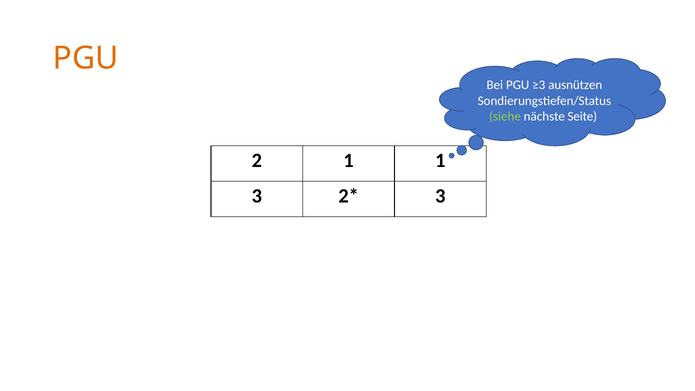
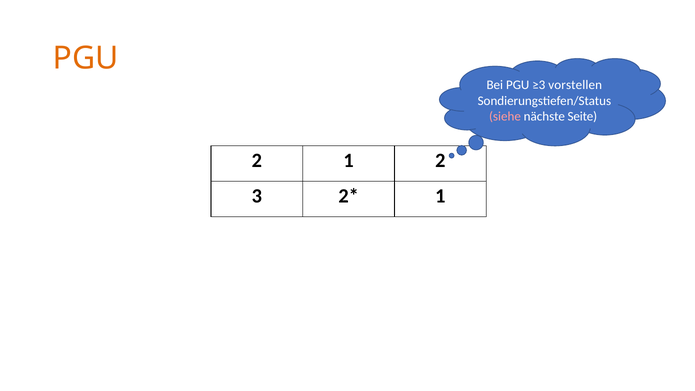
ausnützen: ausnützen -> vorstellen
siehe colour: light green -> pink
1 1: 1 -> 2
3 at (440, 196): 3 -> 1
